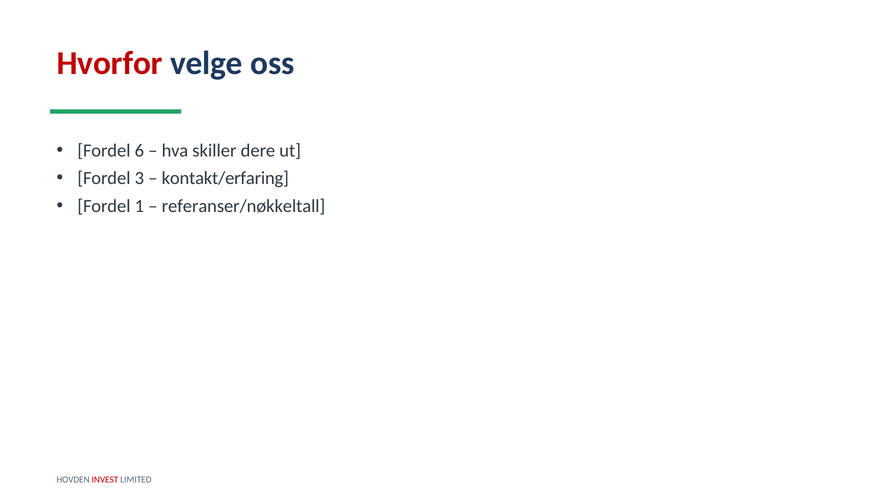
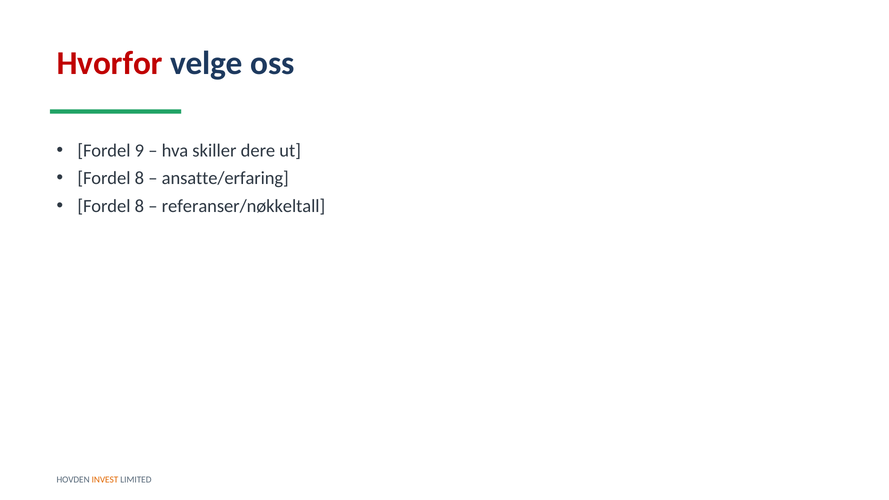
6: 6 -> 9
3 at (139, 178): 3 -> 8
kontakt/erfaring: kontakt/erfaring -> ansatte/erfaring
1 at (139, 206): 1 -> 8
INVEST colour: red -> orange
